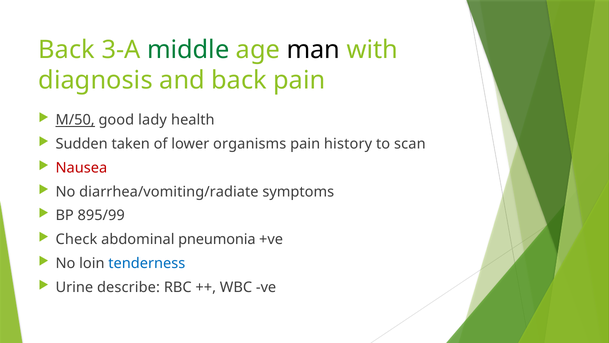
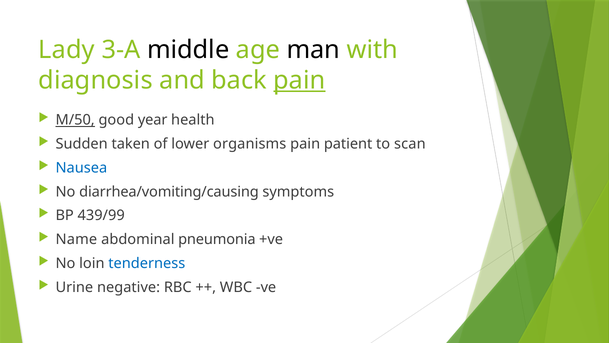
Back at (67, 50): Back -> Lady
middle colour: green -> black
pain at (299, 80) underline: none -> present
lady: lady -> year
history: history -> patient
Nausea colour: red -> blue
diarrhea/vomiting/radiate: diarrhea/vomiting/radiate -> diarrhea/vomiting/causing
895/99: 895/99 -> 439/99
Check: Check -> Name
describe: describe -> negative
